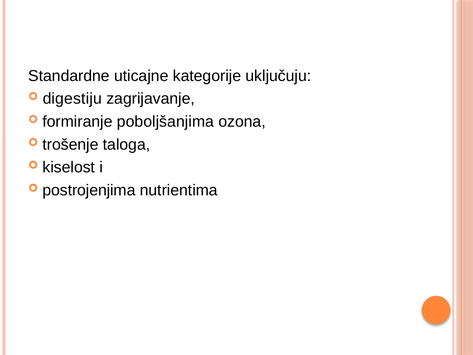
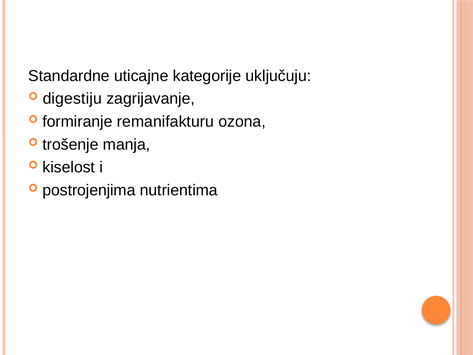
poboljšanjima: poboljšanjima -> remanifakturu
taloga: taloga -> manja
